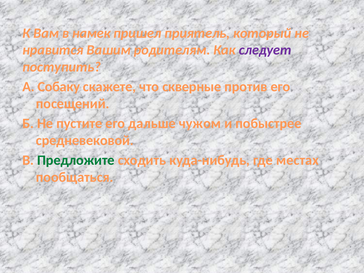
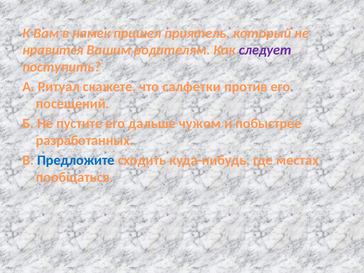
Собаку: Собаку -> Ритуал
скверные: скверные -> салфетки
средневековой: средневековой -> разработанных
Предложите colour: green -> blue
